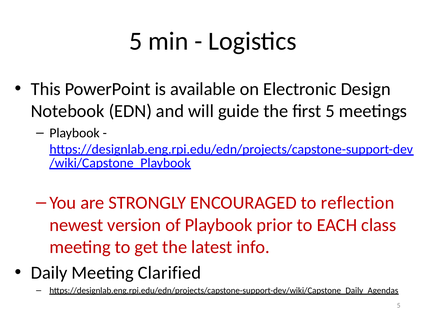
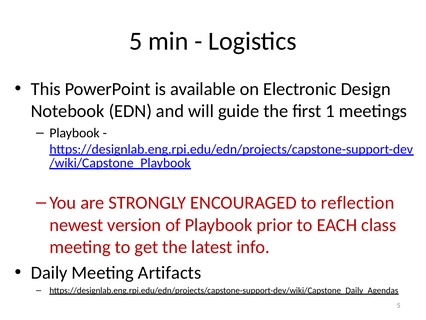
first 5: 5 -> 1
Clarified: Clarified -> Artifacts
